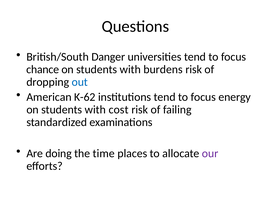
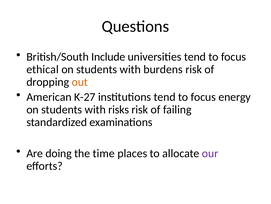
Danger: Danger -> Include
chance: chance -> ethical
out colour: blue -> orange
K-62: K-62 -> K-27
cost: cost -> risks
